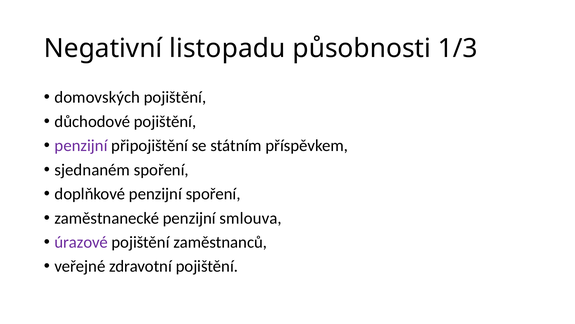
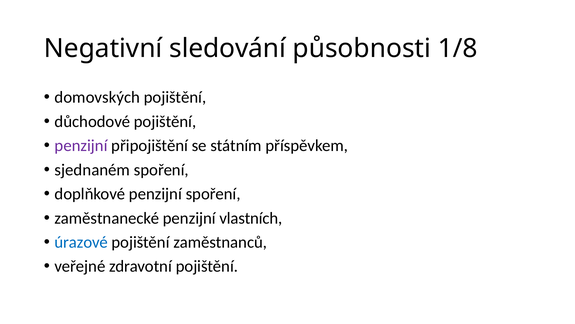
listopadu: listopadu -> sledování
1/3: 1/3 -> 1/8
smlouva: smlouva -> vlastních
úrazové colour: purple -> blue
